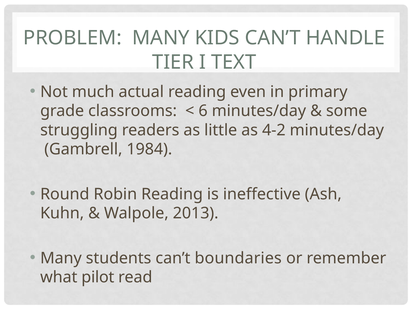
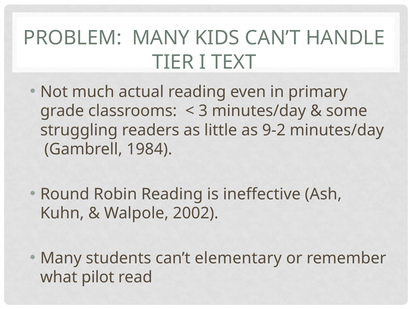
6: 6 -> 3
4-2: 4-2 -> 9-2
2013: 2013 -> 2002
boundaries: boundaries -> elementary
